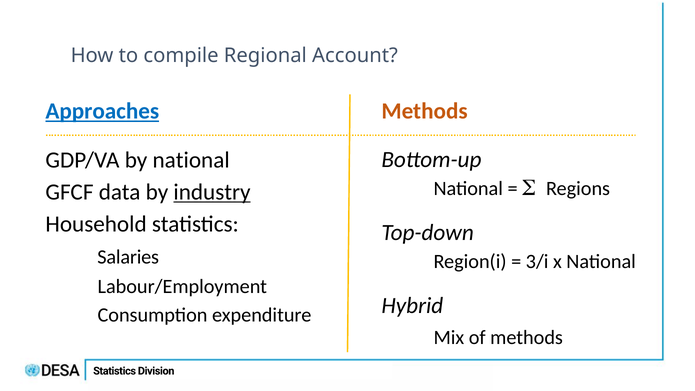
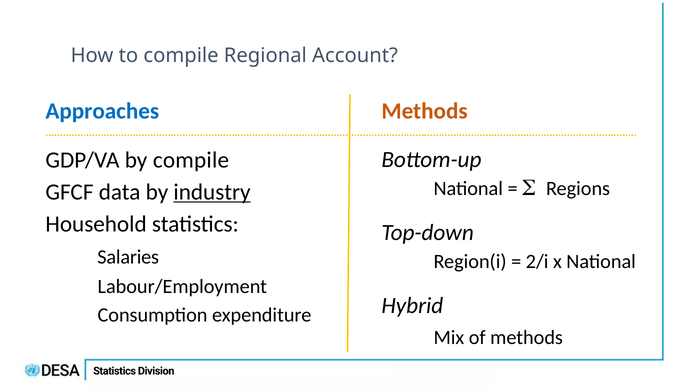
Approaches underline: present -> none
by national: national -> compile
3/i: 3/i -> 2/i
